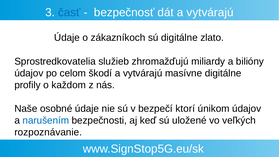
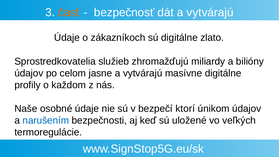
časť colour: blue -> orange
škodí: škodí -> jasne
rozpoznávanie: rozpoznávanie -> termoregulácie
